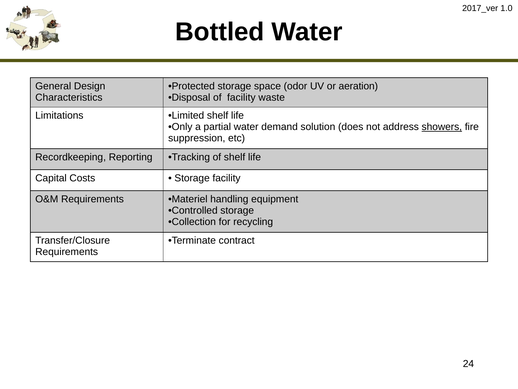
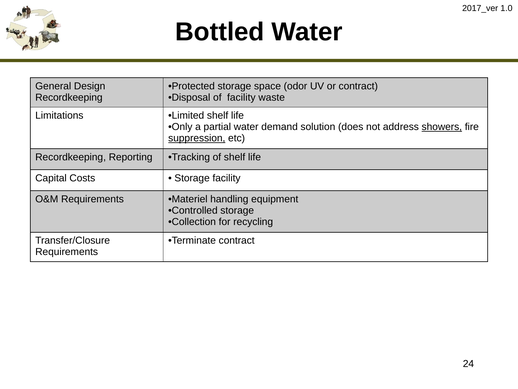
or aeration: aeration -> contract
Characteristics at (69, 97): Characteristics -> Recordkeeping
suppression underline: none -> present
